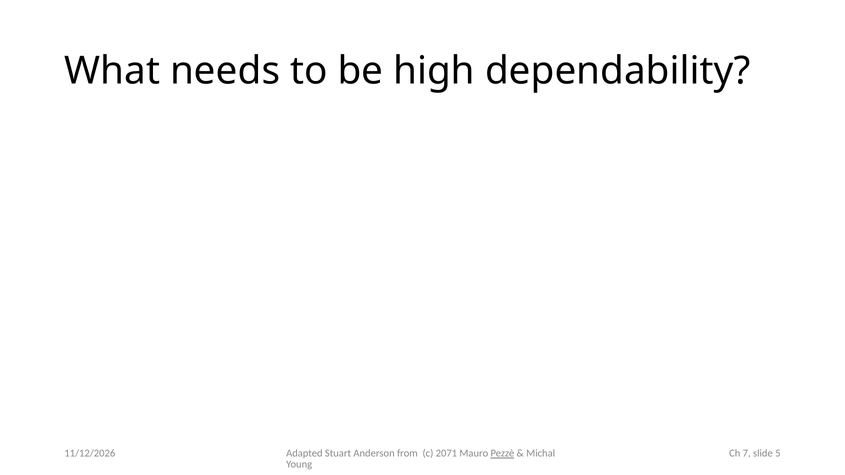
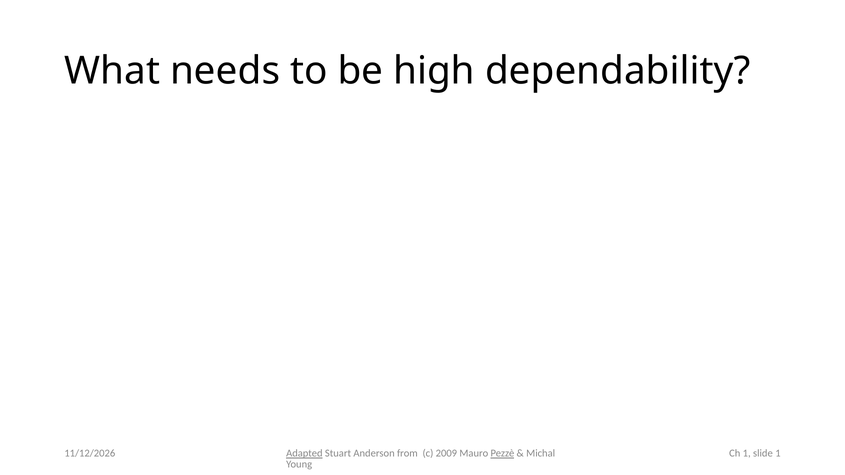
Adapted underline: none -> present
2071: 2071 -> 2009
Ch 7: 7 -> 1
slide 5: 5 -> 1
